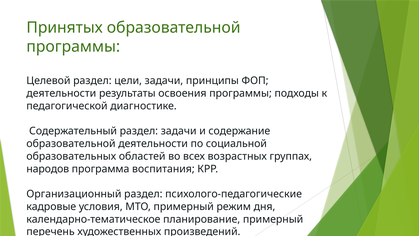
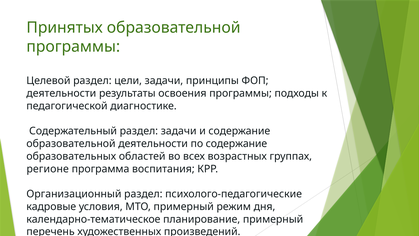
по социальной: социальной -> содержание
народов: народов -> регионе
